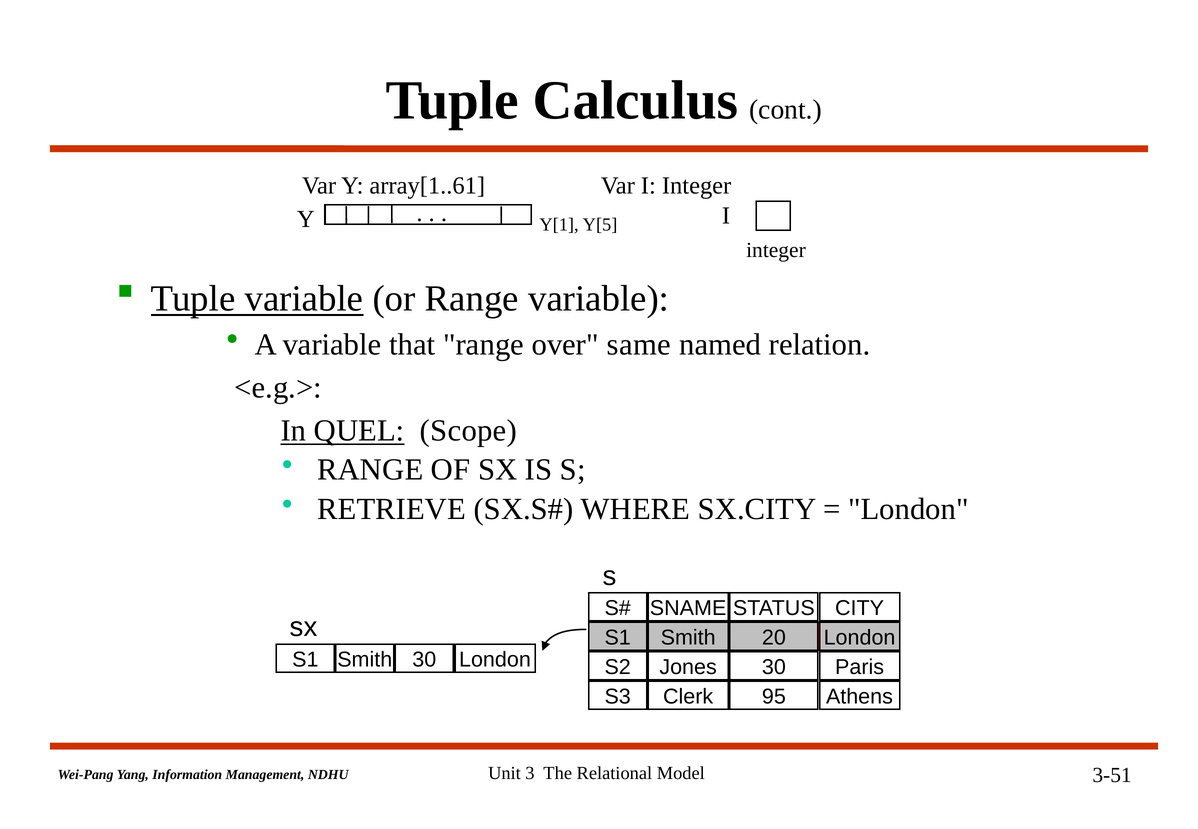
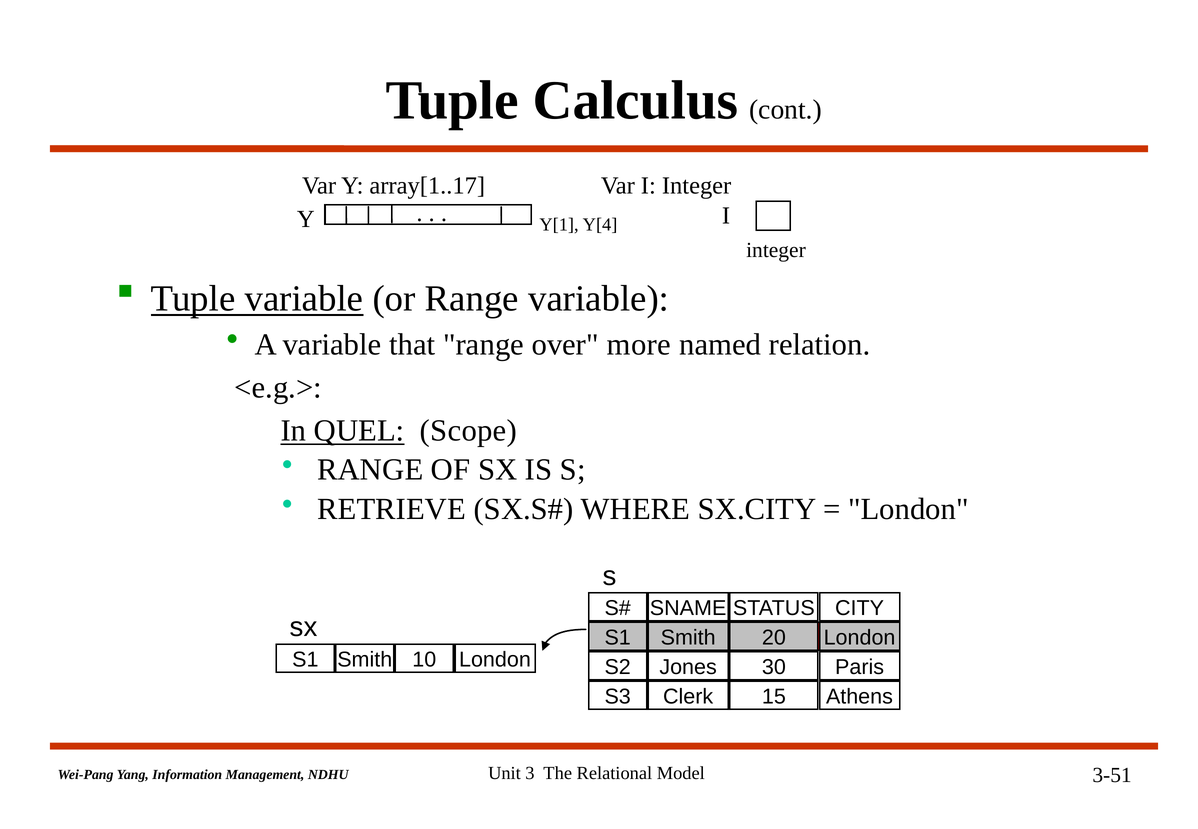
array[1..61: array[1..61 -> array[1..17
Y[5: Y[5 -> Y[4
same: same -> more
Smith 30: 30 -> 10
95: 95 -> 15
